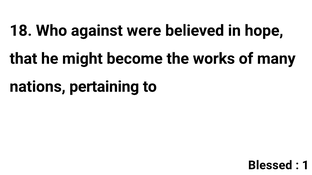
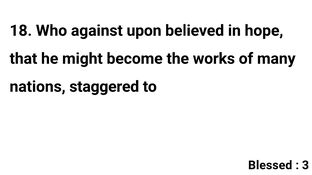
were: were -> upon
pertaining: pertaining -> staggered
1: 1 -> 3
